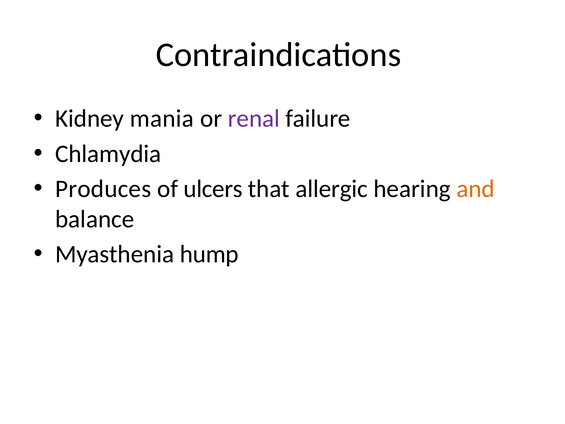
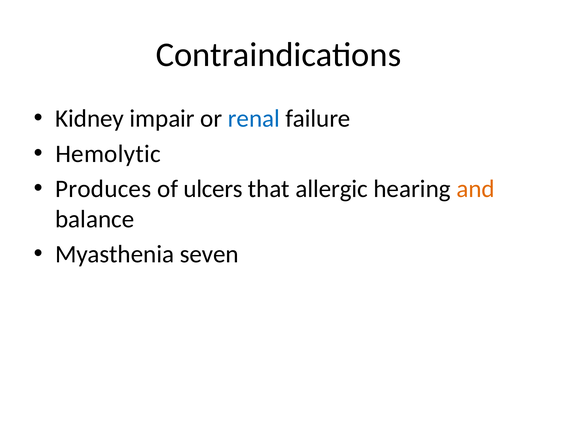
mania: mania -> impair
renal colour: purple -> blue
Chlamydia: Chlamydia -> Hemolytic
hump: hump -> seven
